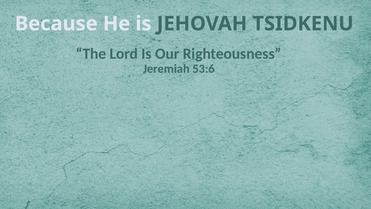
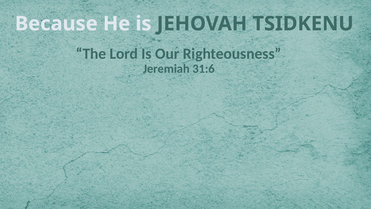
53:6: 53:6 -> 31:6
